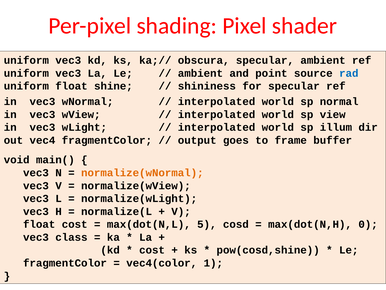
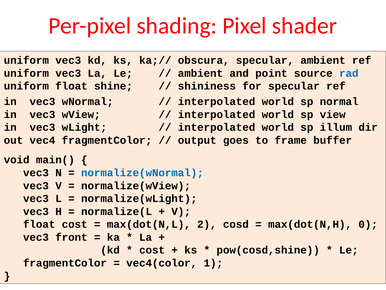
normalize(wNormal colour: orange -> blue
5: 5 -> 2
class: class -> front
